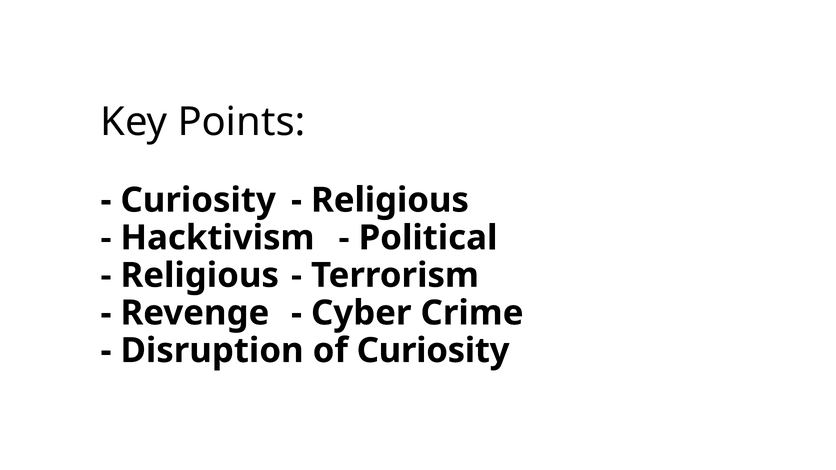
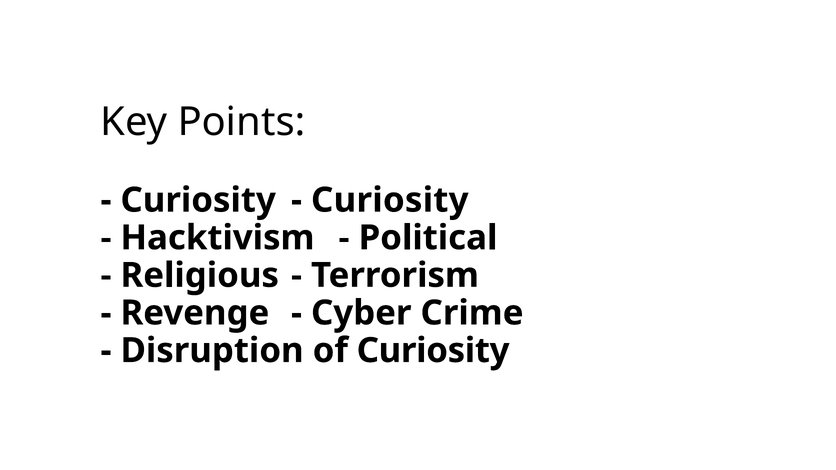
Religious at (390, 200): Religious -> Curiosity
